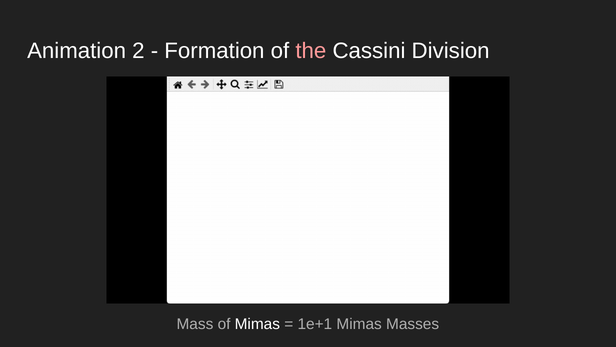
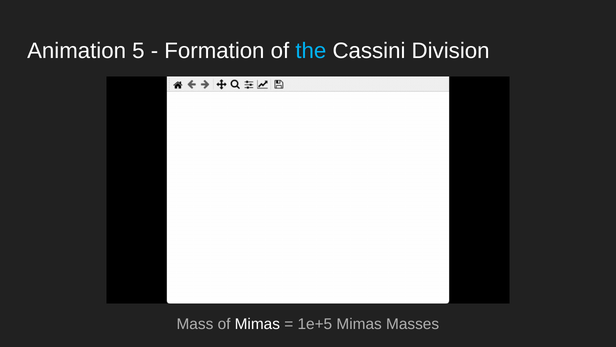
2: 2 -> 5
the colour: pink -> light blue
1e+1: 1e+1 -> 1e+5
